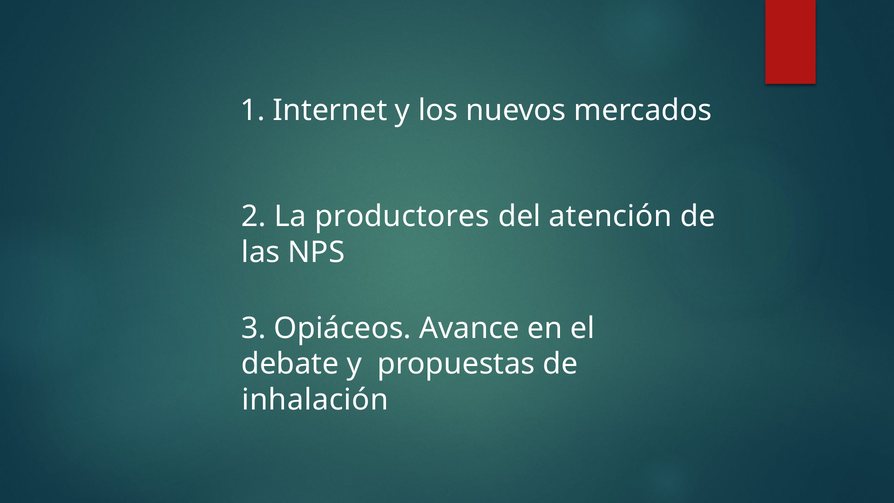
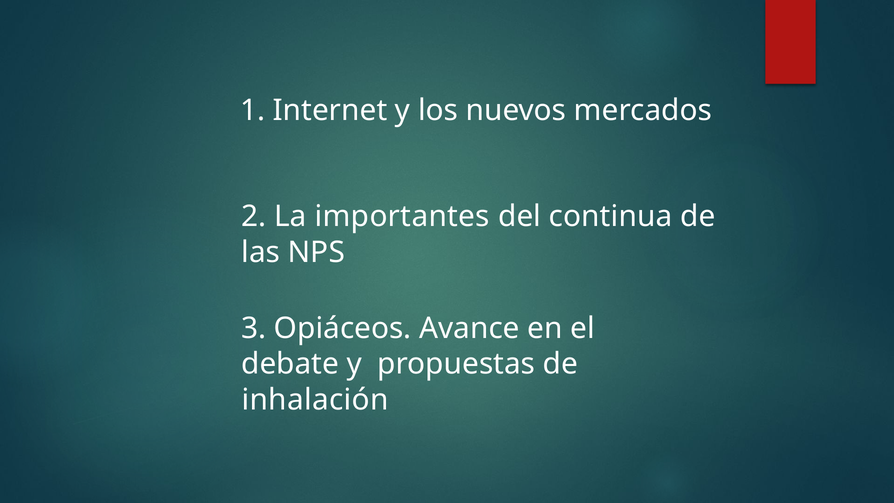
productores: productores -> importantes
atención: atención -> continua
